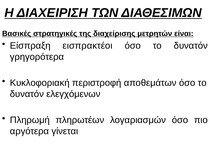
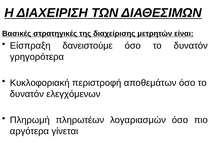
εισπρακτέοι: εισπρακτέοι -> δανειστούμε
